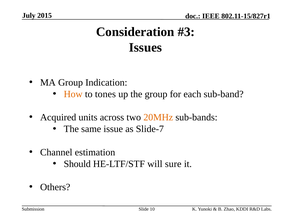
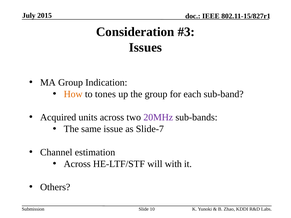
20MHz colour: orange -> purple
Should at (77, 164): Should -> Across
sure: sure -> with
